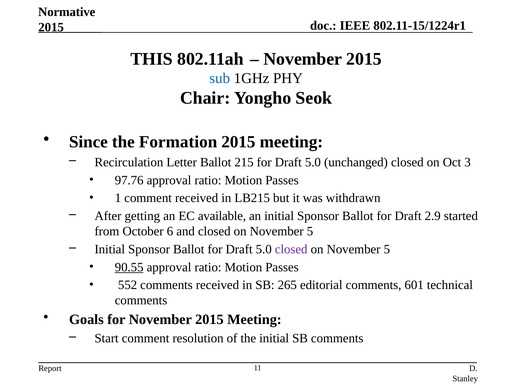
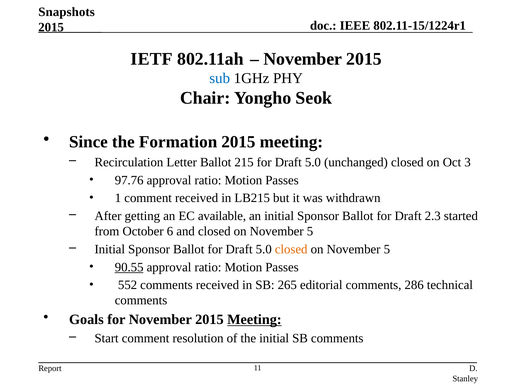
Normative: Normative -> Snapshots
THIS: THIS -> IETF
2.9: 2.9 -> 2.3
closed at (291, 249) colour: purple -> orange
601: 601 -> 286
Meeting at (254, 319) underline: none -> present
